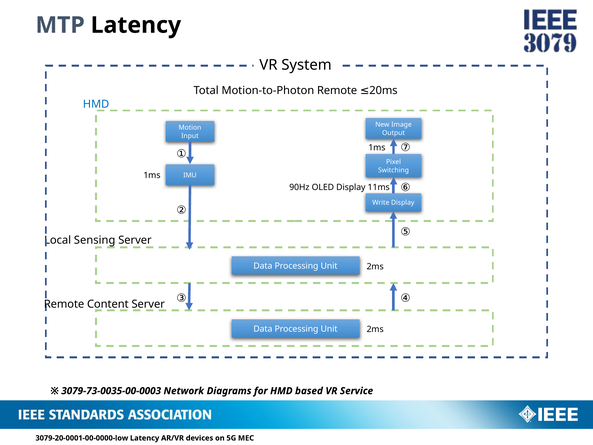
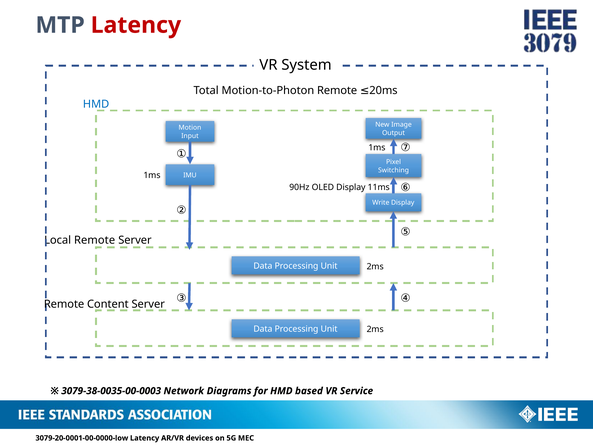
Latency at (136, 25) colour: black -> red
Local Sensing: Sensing -> Remote
3079-73-0035-00-0003: 3079-73-0035-00-0003 -> 3079-38-0035-00-0003
